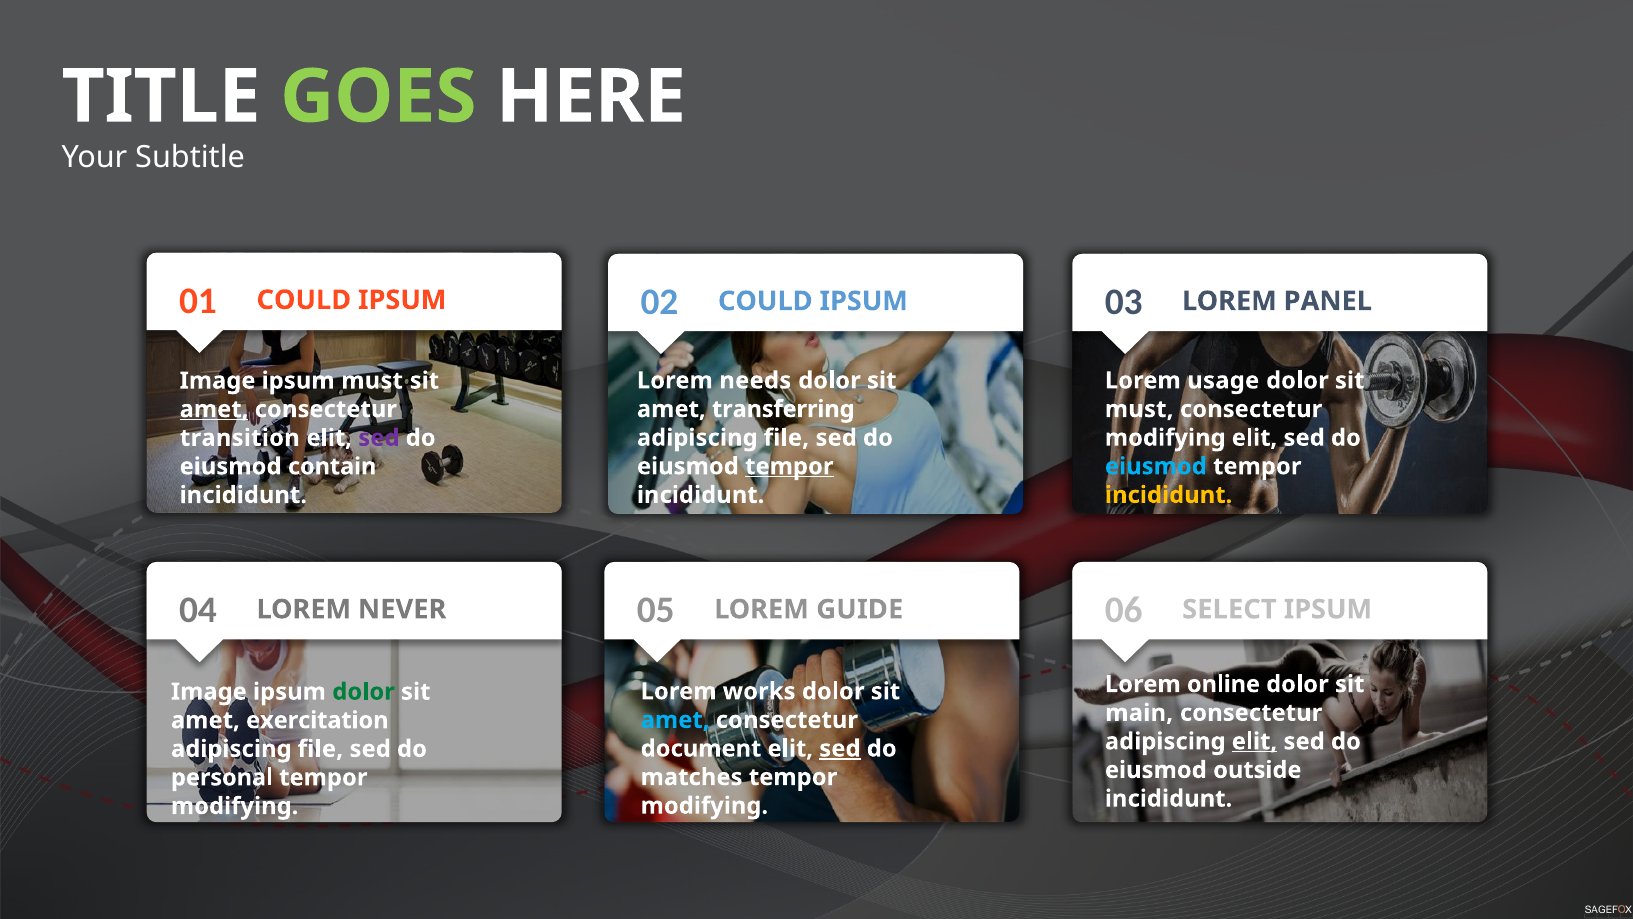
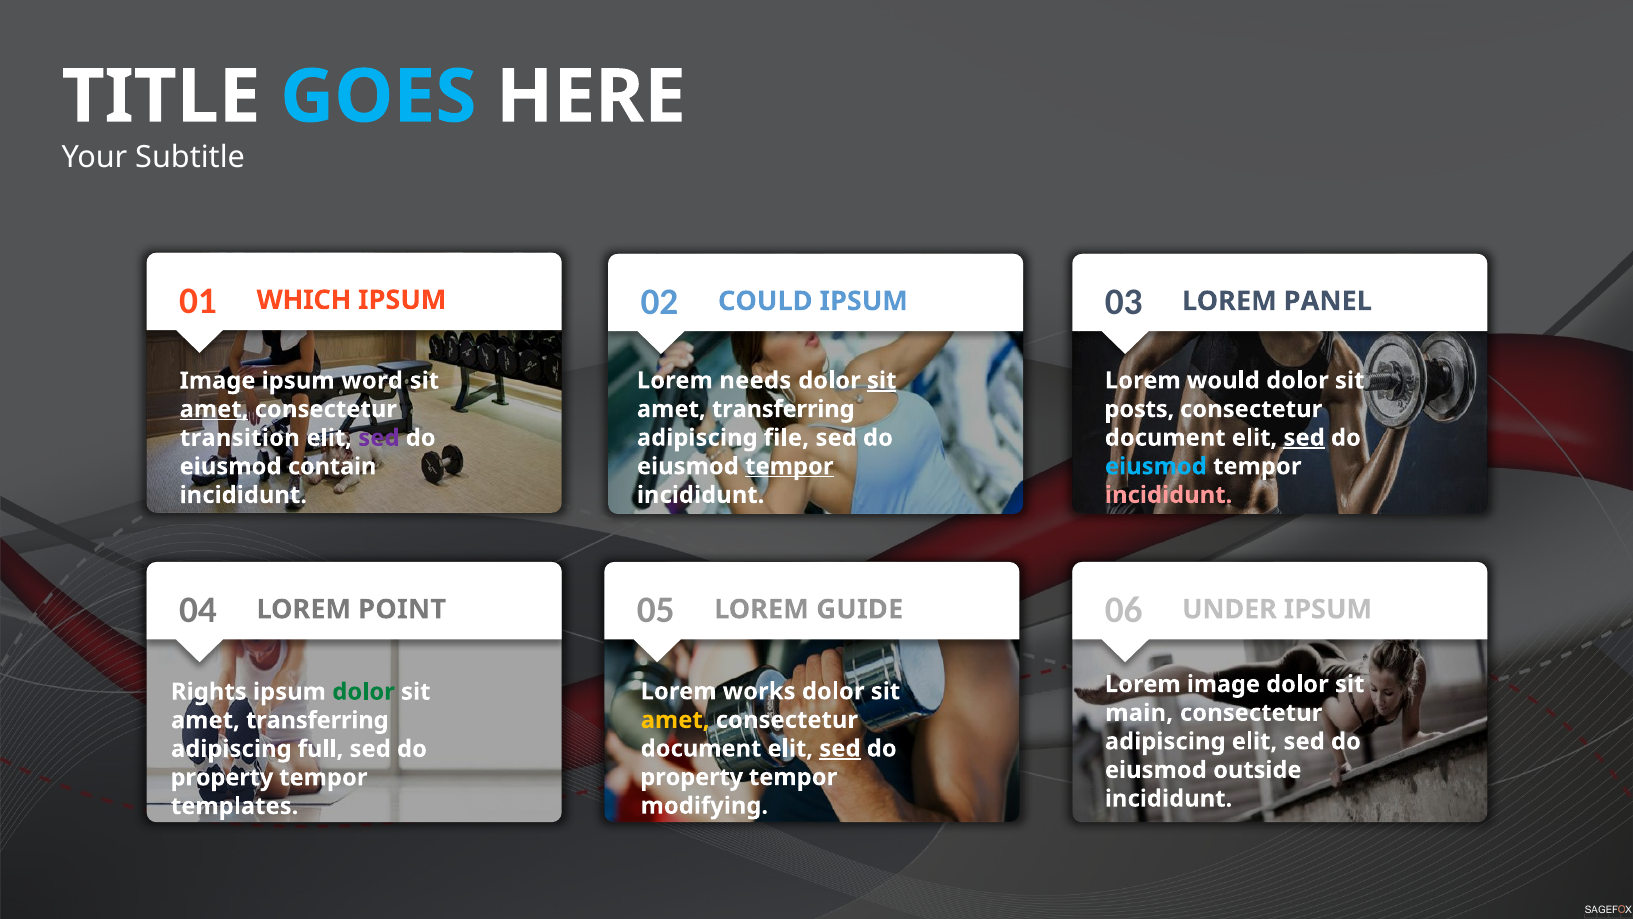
GOES colour: light green -> light blue
01 COULD: COULD -> WHICH
ipsum must: must -> word
sit at (882, 380) underline: none -> present
usage: usage -> would
must at (1139, 409): must -> posts
modifying at (1165, 438): modifying -> document
sed at (1304, 438) underline: none -> present
incididunt at (1169, 495) colour: yellow -> pink
NEVER: NEVER -> POINT
SELECT: SELECT -> UNDER
Lorem online: online -> image
Image at (209, 691): Image -> Rights
amet at (675, 720) colour: light blue -> yellow
exercitation at (317, 720): exercitation -> transferring
elit at (1254, 741) underline: present -> none
file at (320, 749): file -> full
matches at (692, 777): matches -> property
personal at (222, 777): personal -> property
modifying at (235, 806): modifying -> templates
